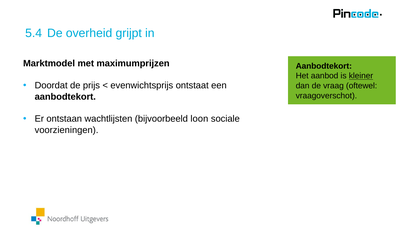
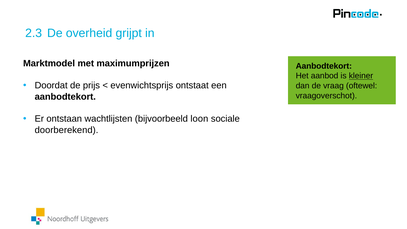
5.4: 5.4 -> 2.3
voorzieningen: voorzieningen -> doorberekend
